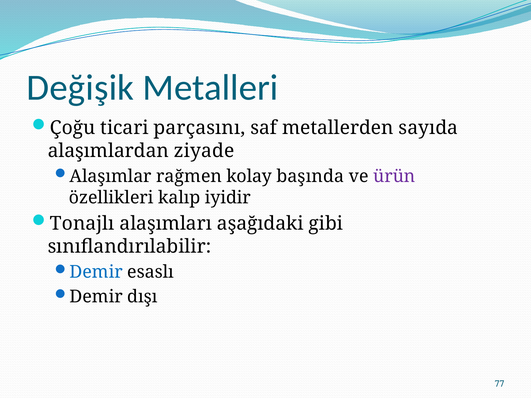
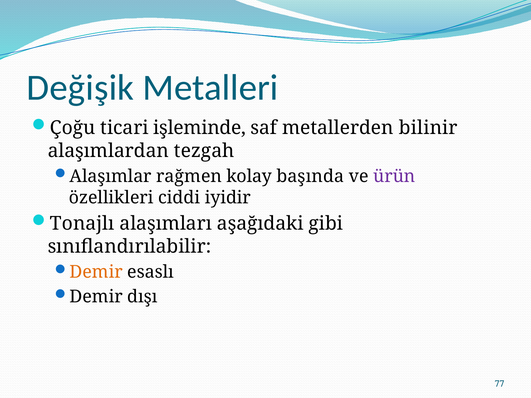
parçasını: parçasını -> işleminde
sayıda: sayıda -> bilinir
ziyade: ziyade -> tezgah
kalıp: kalıp -> ciddi
Demir at (96, 272) colour: blue -> orange
